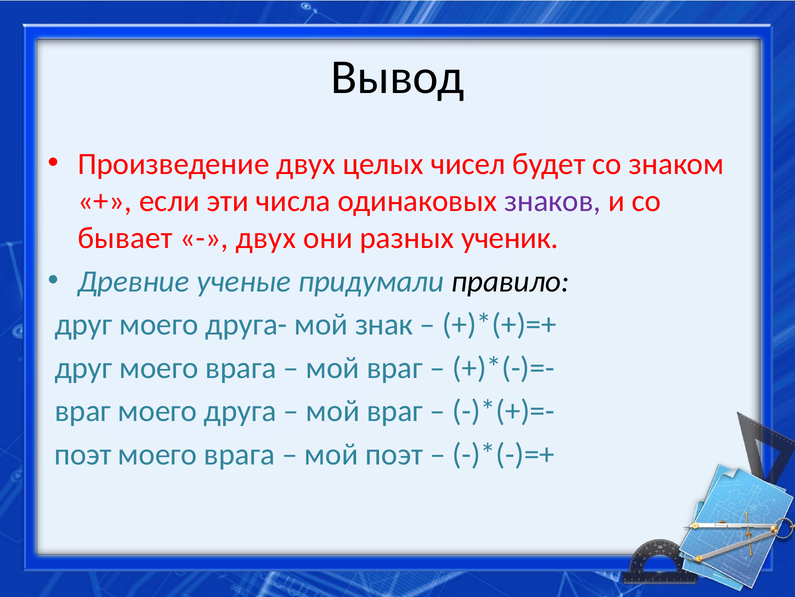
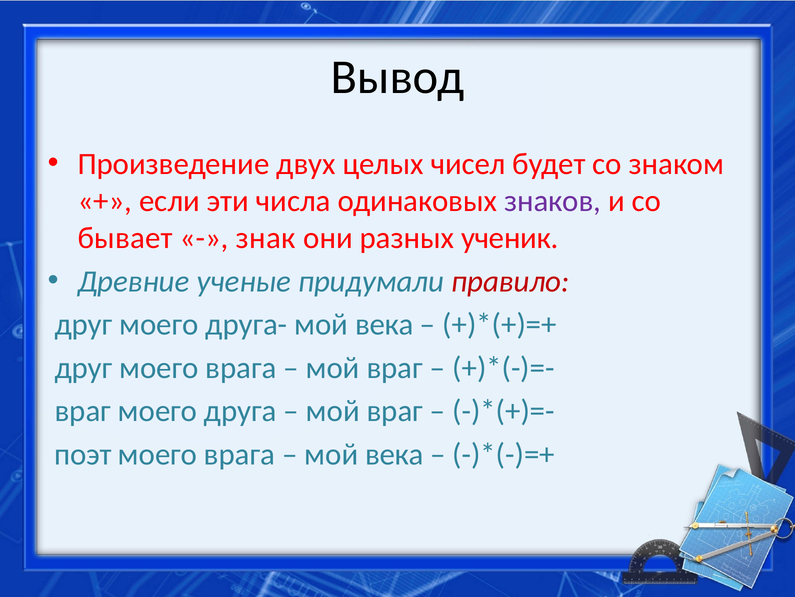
двух at (266, 238): двух -> знак
правило colour: black -> red
друга- мой знак: знак -> века
поэт at (394, 454): поэт -> века
